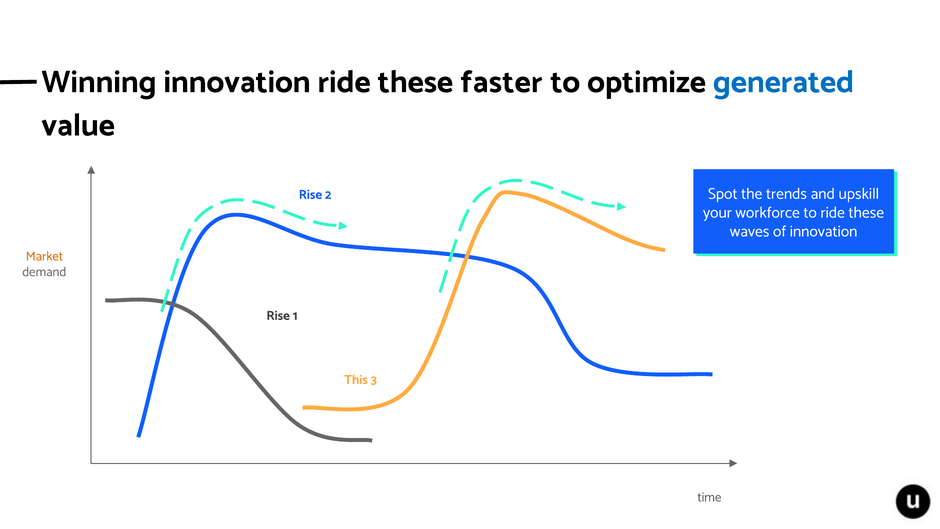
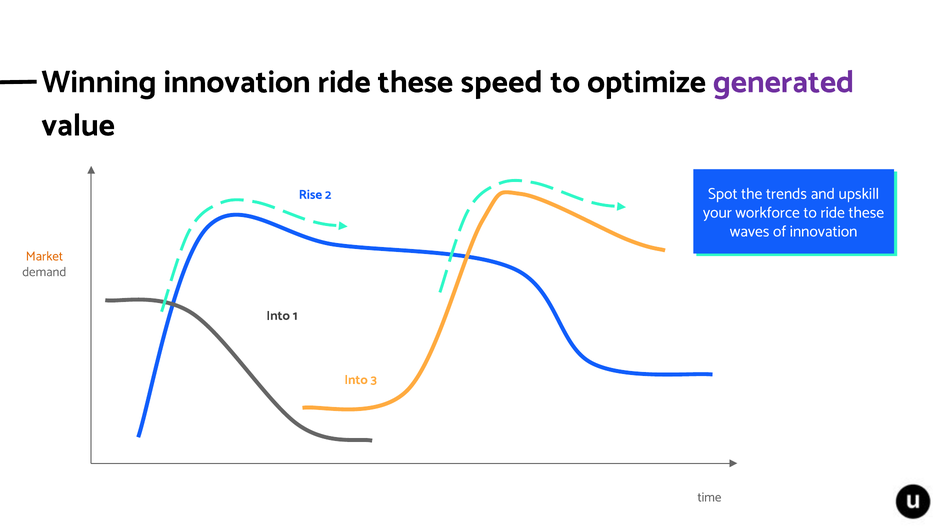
faster: faster -> speed
generated colour: blue -> purple
Rise at (278, 315): Rise -> Into
This at (356, 379): This -> Into
